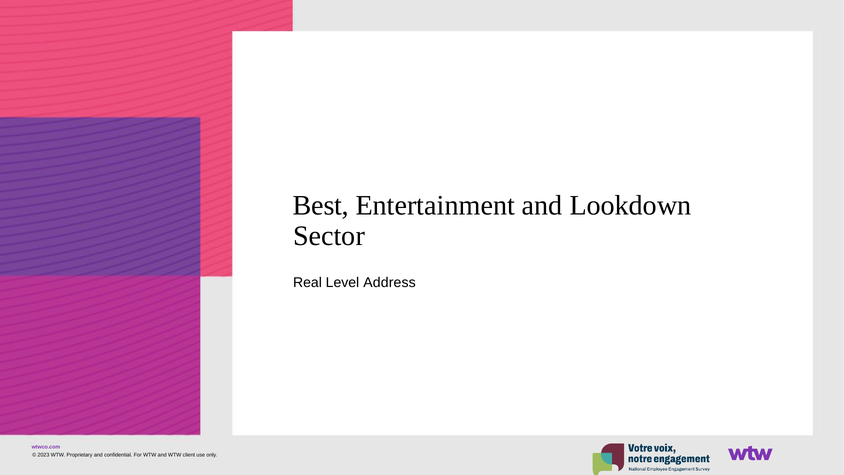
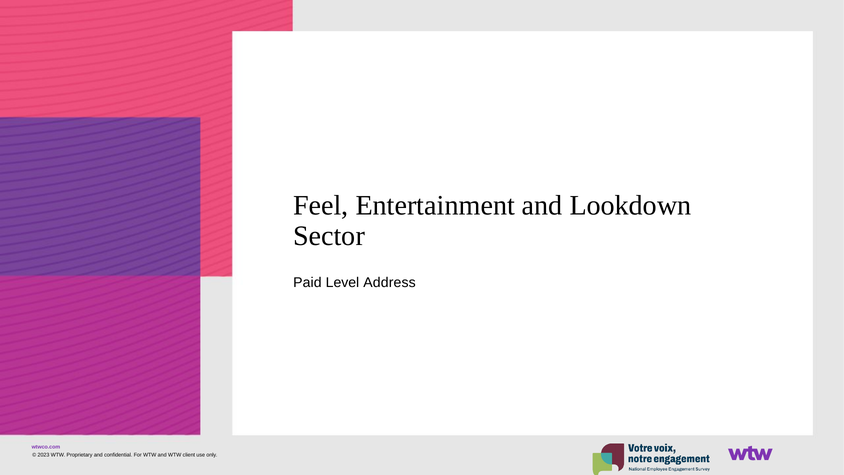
Best: Best -> Feel
Real: Real -> Paid
